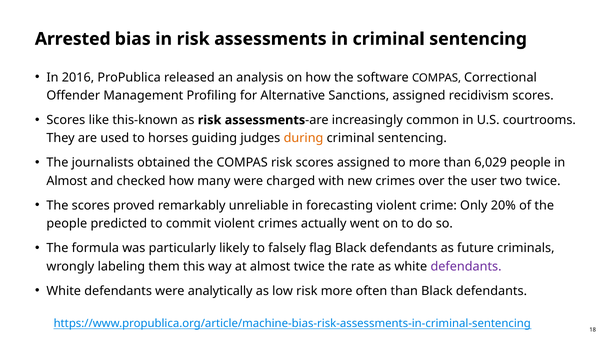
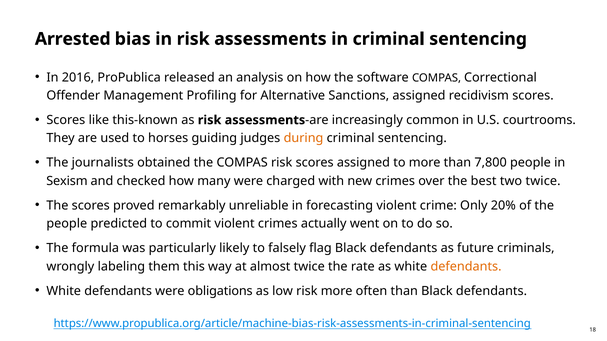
6,029: 6,029 -> 7,800
Almost at (67, 181): Almost -> Sexism
user: user -> best
defendants at (466, 267) colour: purple -> orange
analytically: analytically -> obligations
